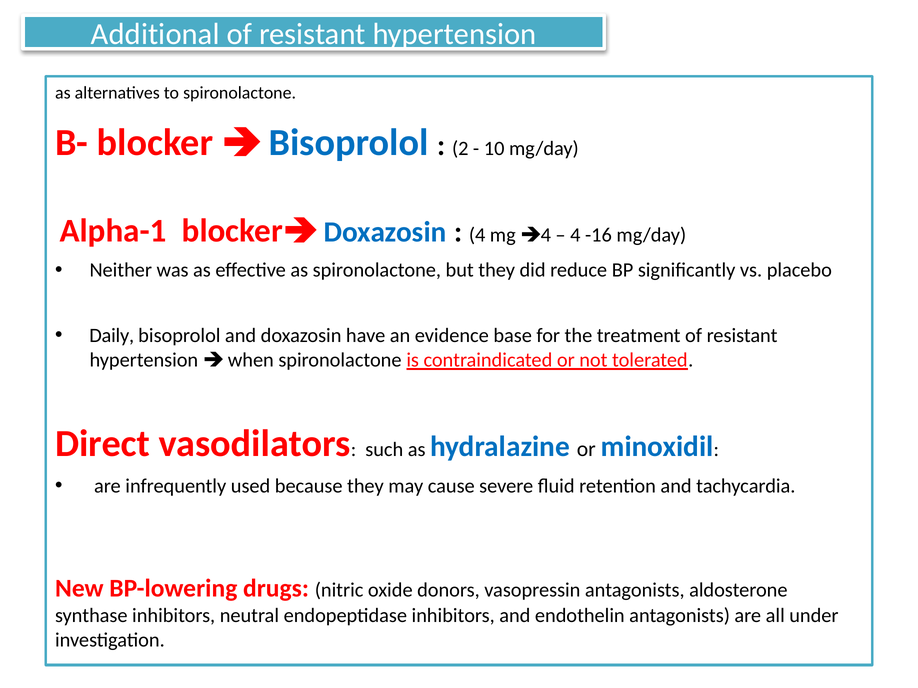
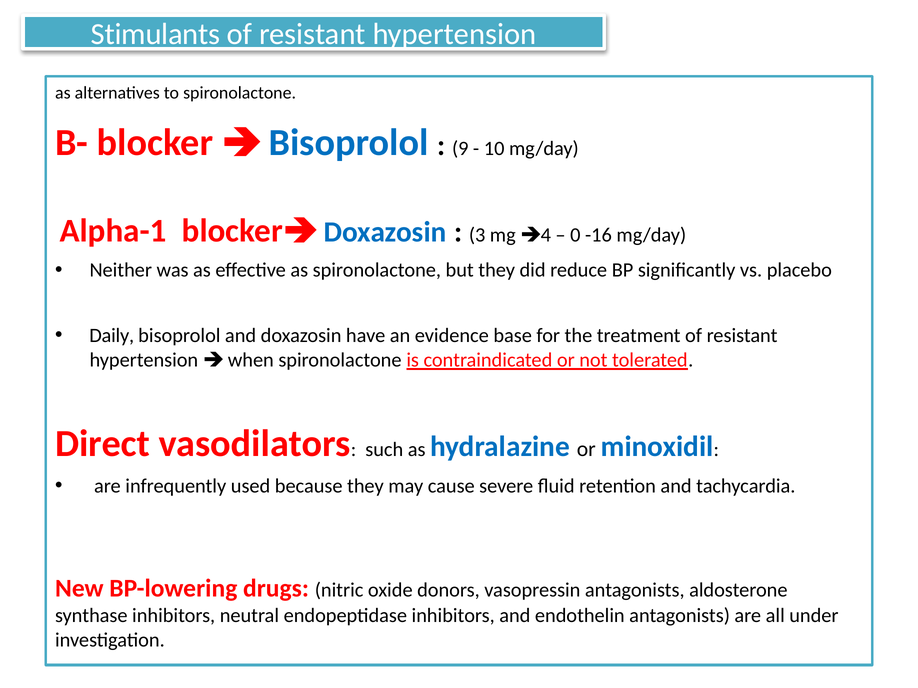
Additional: Additional -> Stimulants
2: 2 -> 9
4 at (477, 235): 4 -> 3
4 at (575, 235): 4 -> 0
